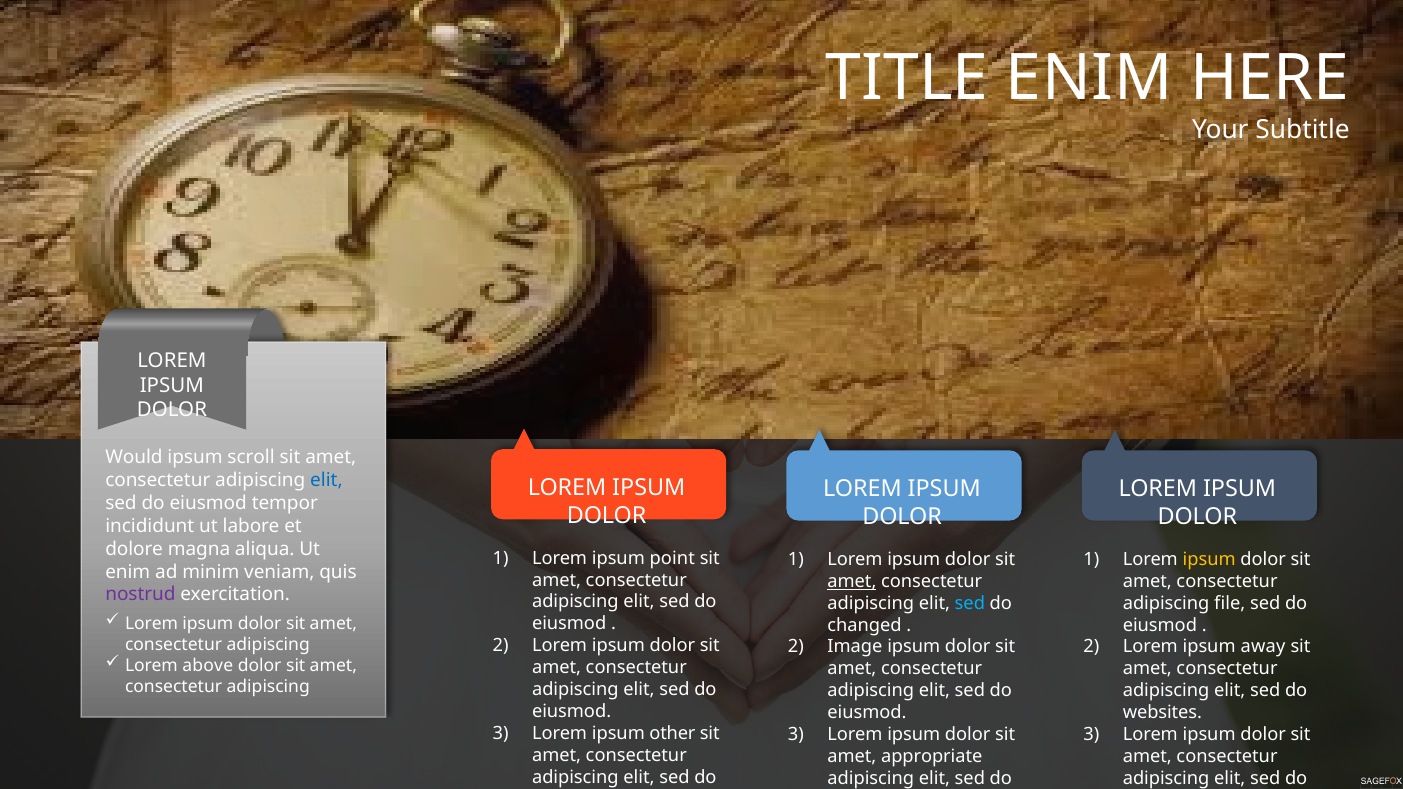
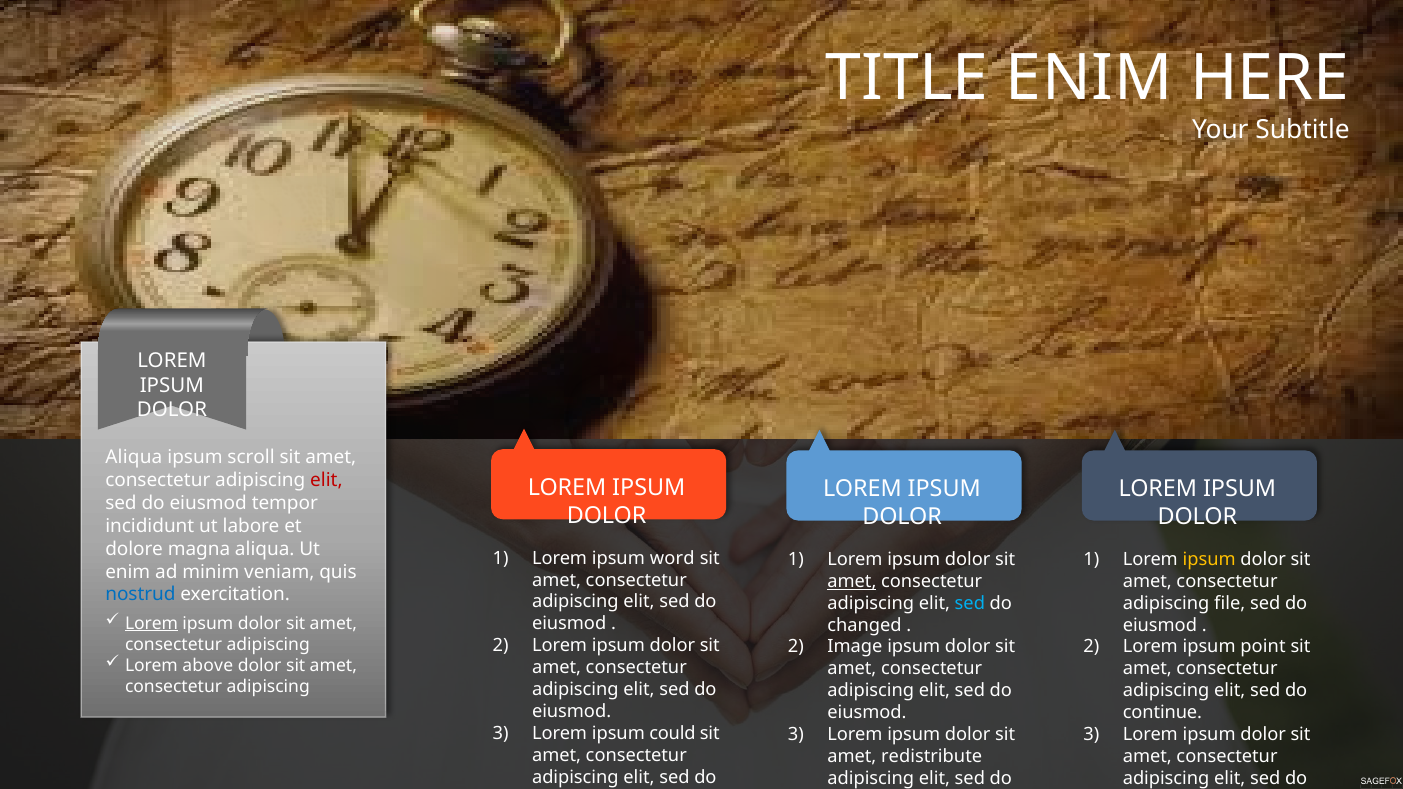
Would at (134, 458): Would -> Aliqua
elit at (326, 481) colour: blue -> red
point: point -> word
nostrud colour: purple -> blue
Lorem at (151, 624) underline: none -> present
away: away -> point
websites: websites -> continue
other: other -> could
appropriate: appropriate -> redistribute
